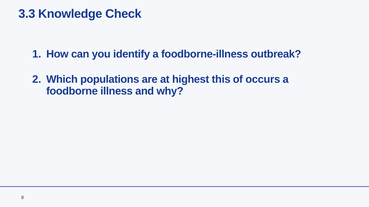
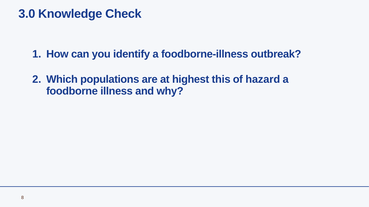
3.3: 3.3 -> 3.0
occurs: occurs -> hazard
